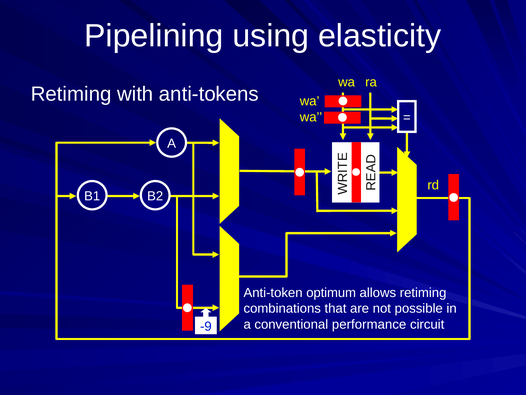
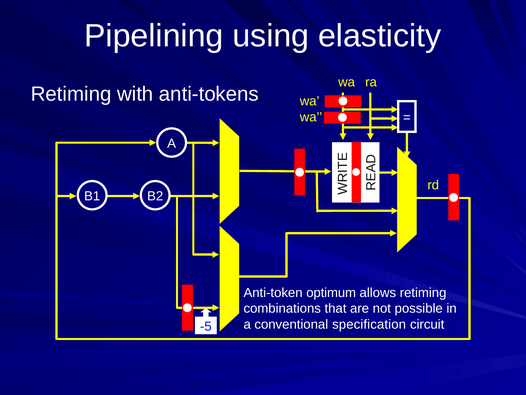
performance: performance -> specification
-9: -9 -> -5
